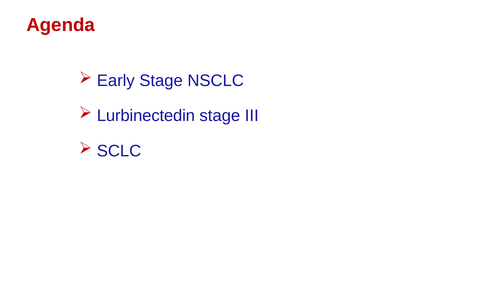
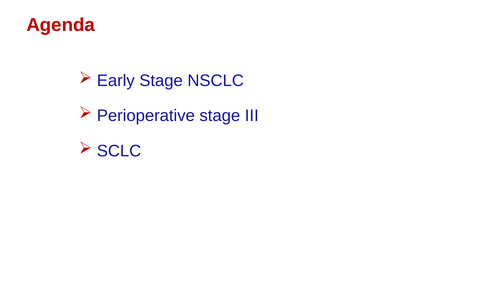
Lurbinectedin: Lurbinectedin -> Perioperative
